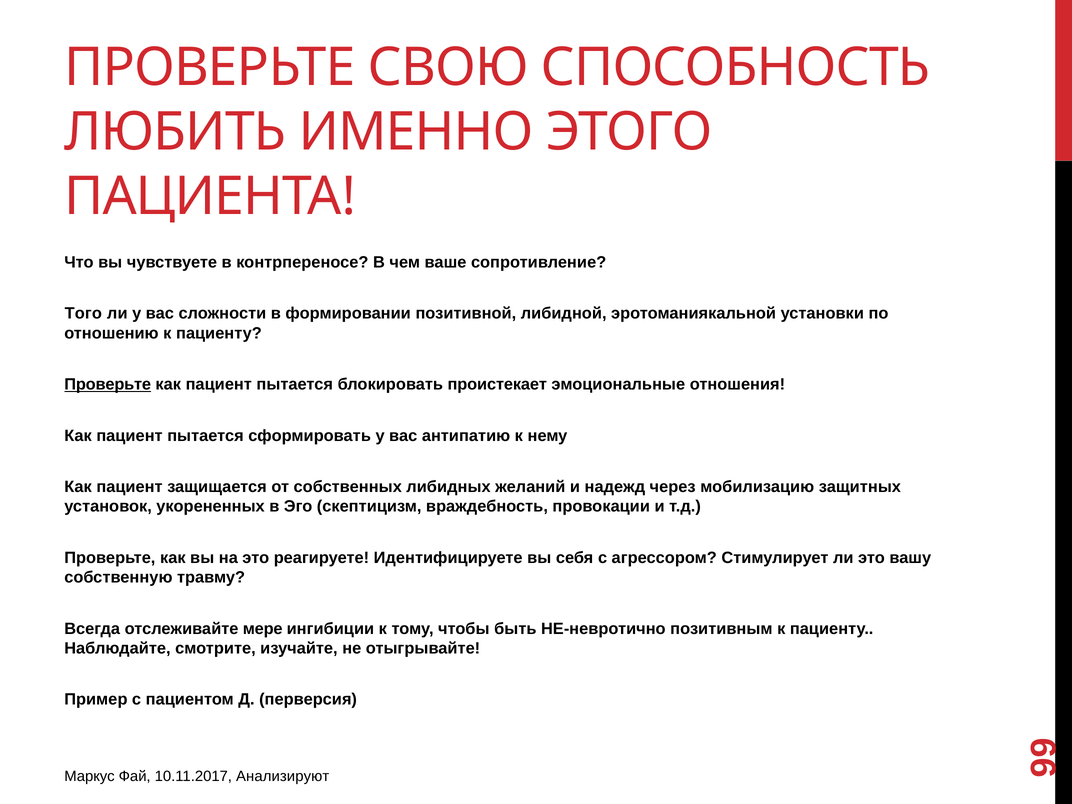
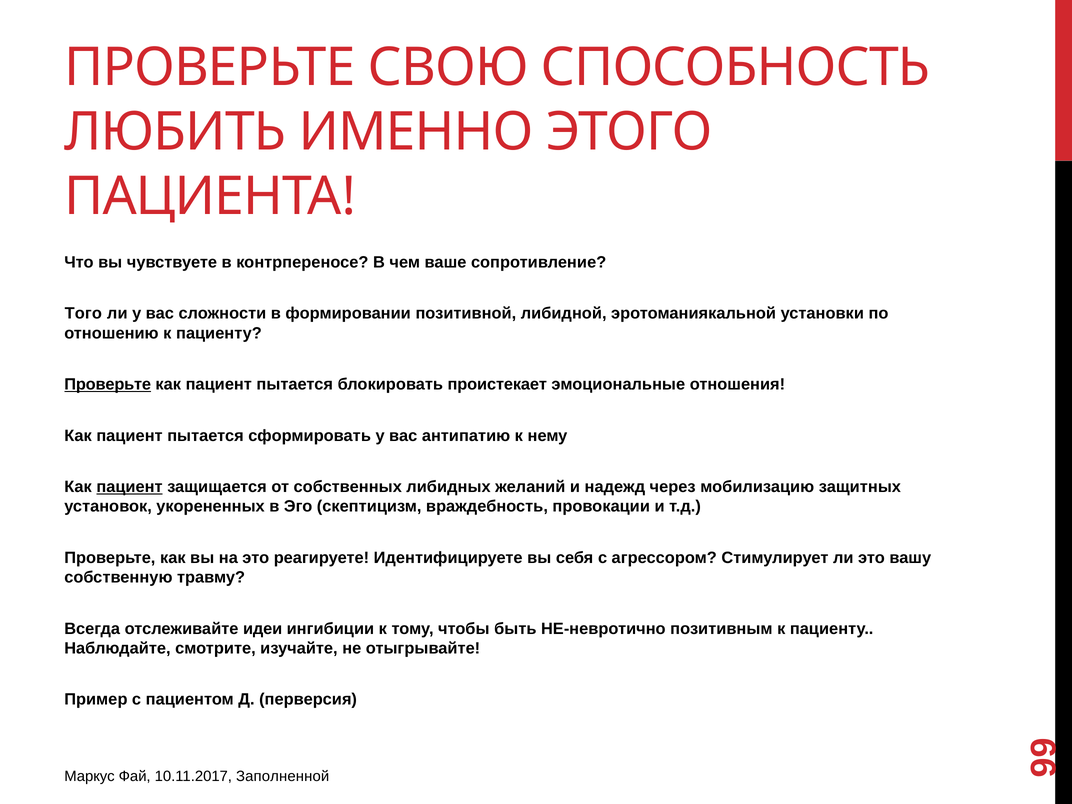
пациент at (130, 487) underline: none -> present
мере: мере -> идеи
Анализируют: Анализируют -> Заполненной
